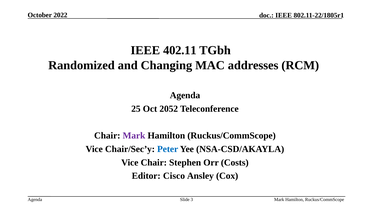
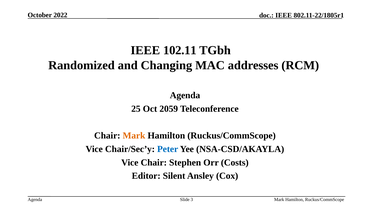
402.11: 402.11 -> 102.11
2052: 2052 -> 2059
Mark at (134, 136) colour: purple -> orange
Cisco: Cisco -> Silent
